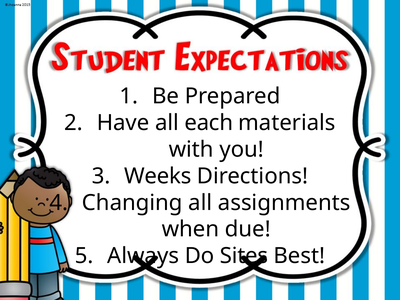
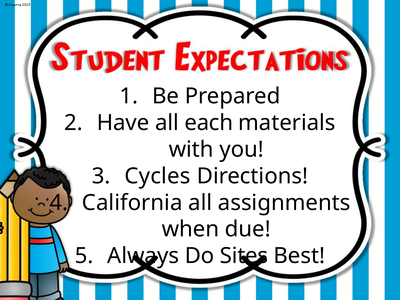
Weeks: Weeks -> Cycles
Changing: Changing -> California
